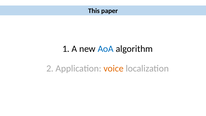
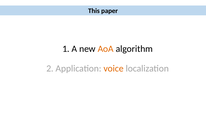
AoA colour: blue -> orange
